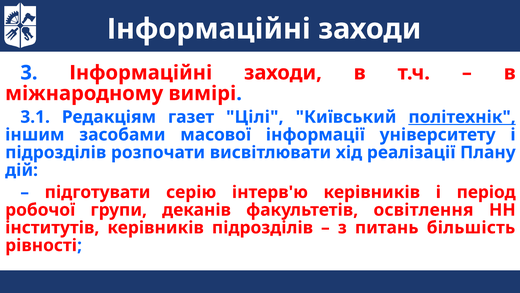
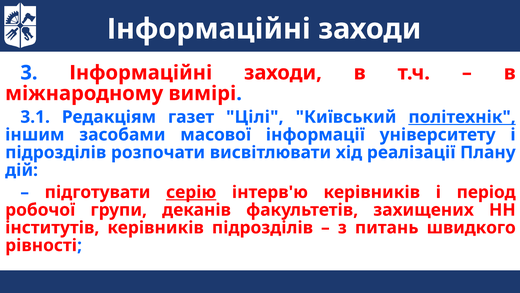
серію underline: none -> present
освітлення: освітлення -> захищених
більшість: більшість -> швидкого
